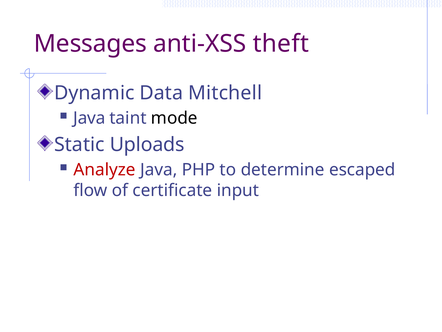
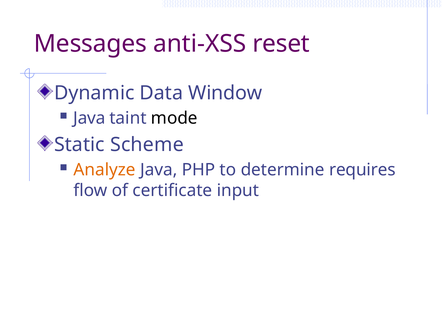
theft: theft -> reset
Mitchell: Mitchell -> Window
Uploads: Uploads -> Scheme
Analyze colour: red -> orange
escaped: escaped -> requires
